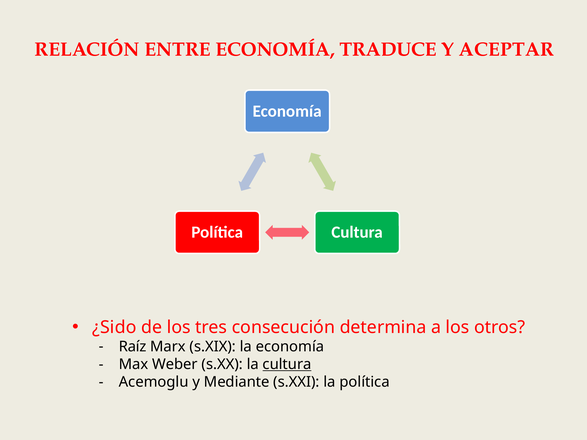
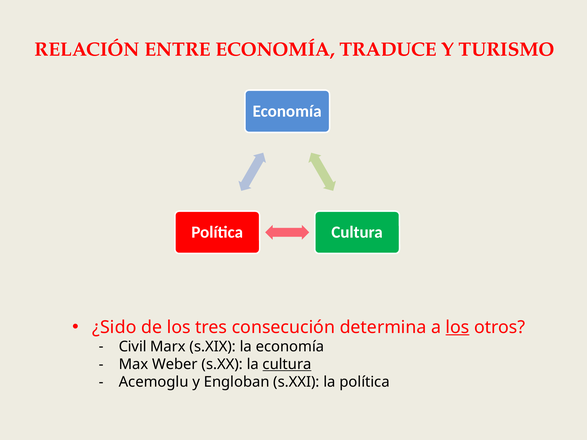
ACEPTAR: ACEPTAR -> TURISMO
los at (458, 327) underline: none -> present
Raíz: Raíz -> Civil
Mediante: Mediante -> Engloban
